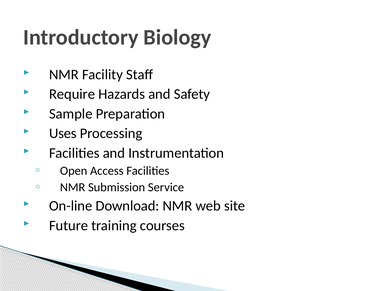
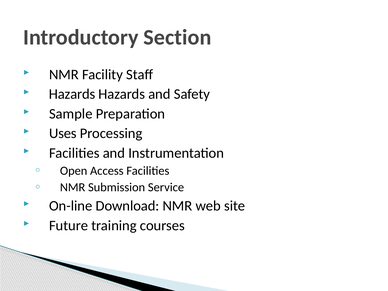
Biology: Biology -> Section
Require at (72, 94): Require -> Hazards
